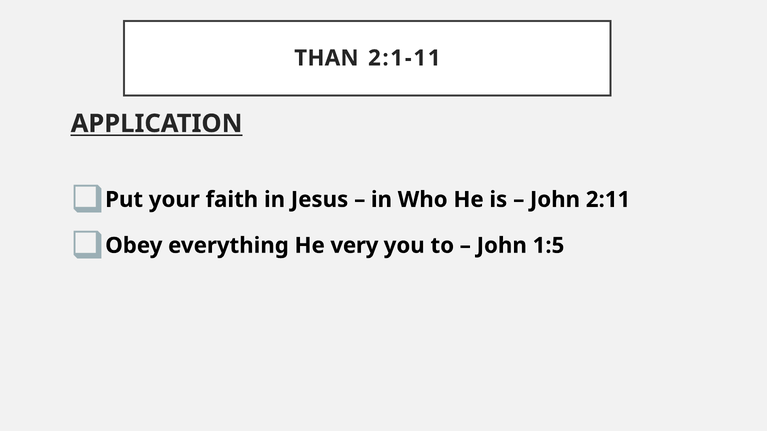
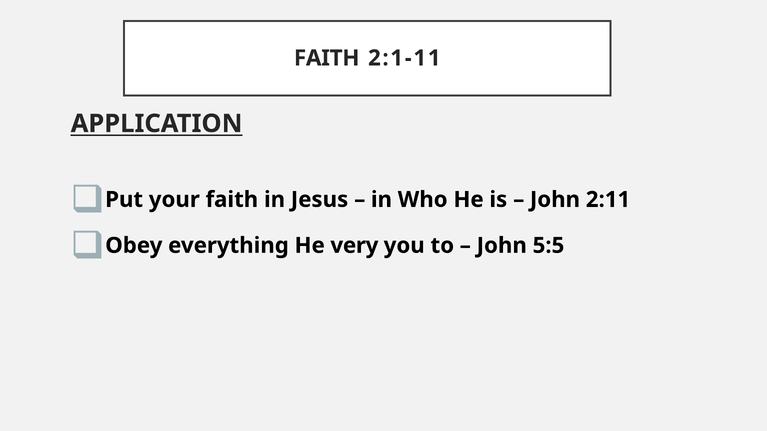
THAN at (326, 58): THAN -> FAITH
1:5: 1:5 -> 5:5
